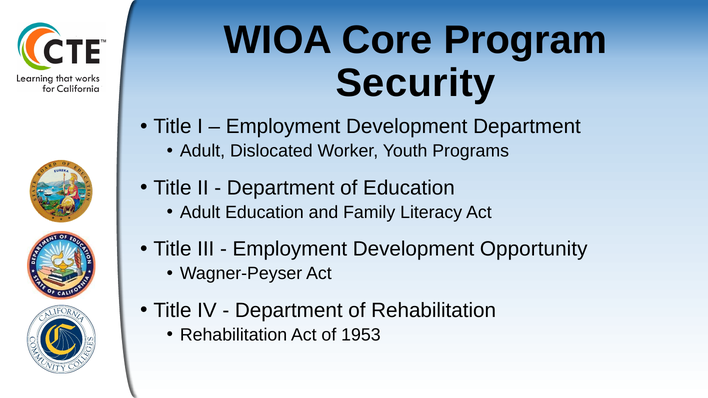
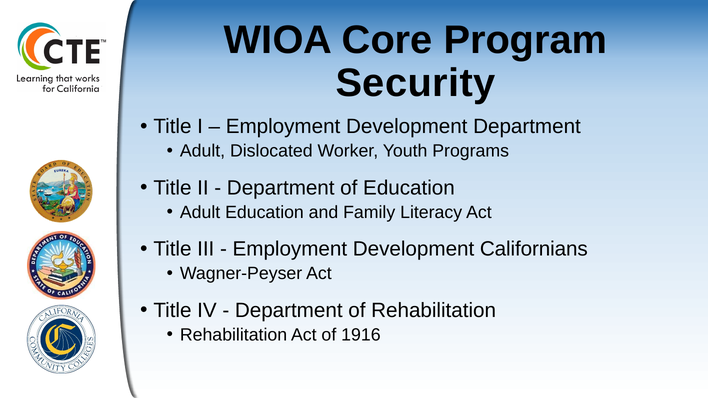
Opportunity: Opportunity -> Californians
1953: 1953 -> 1916
